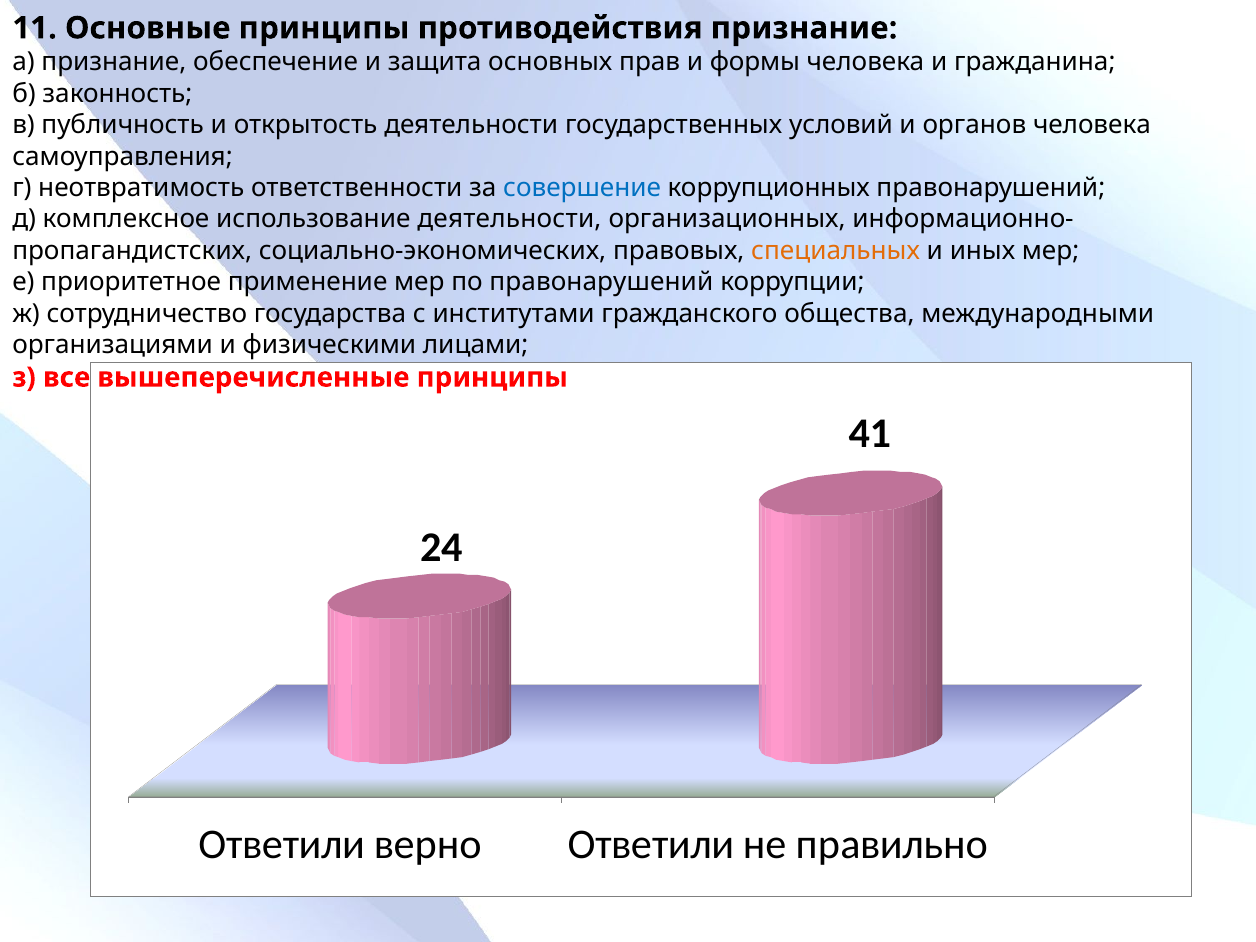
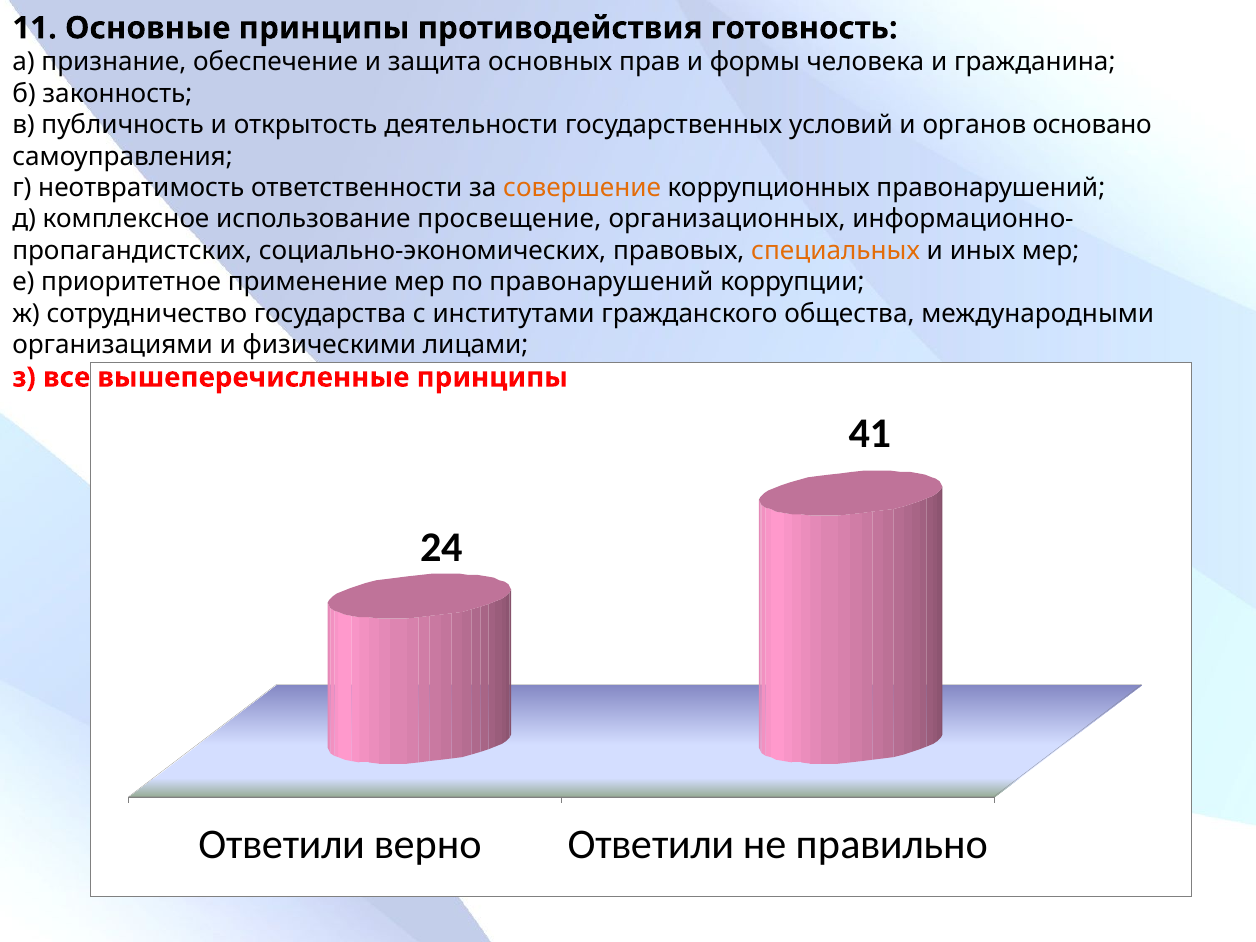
противодействия признание: признание -> готовность
органов человека: человека -> основано
совершение colour: blue -> orange
использование деятельности: деятельности -> просвещение
